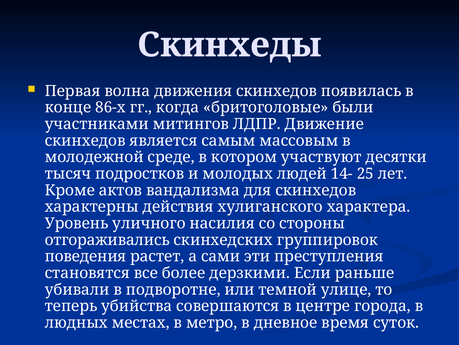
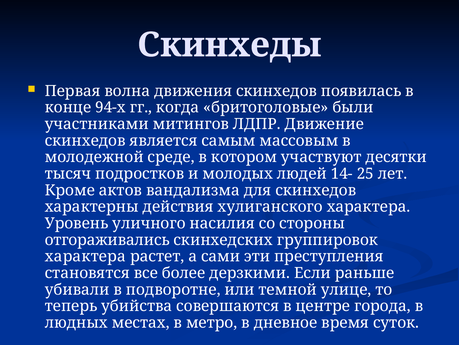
86-х: 86-х -> 94-х
поведения at (86, 256): поведения -> характера
